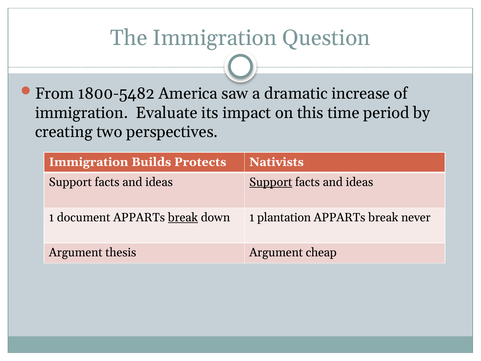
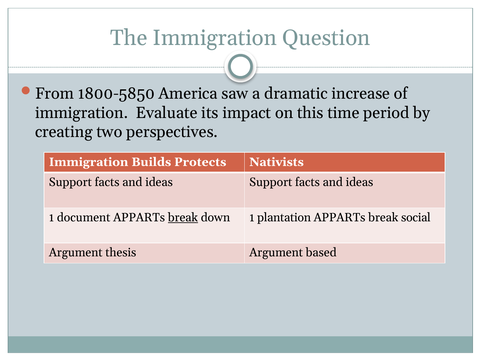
1800-5482: 1800-5482 -> 1800-5850
Support at (271, 182) underline: present -> none
never: never -> social
cheap: cheap -> based
